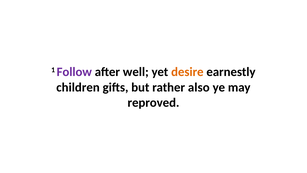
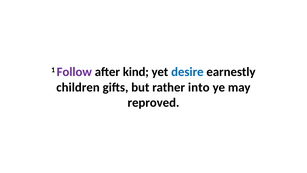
well: well -> kind
desire colour: orange -> blue
also: also -> into
